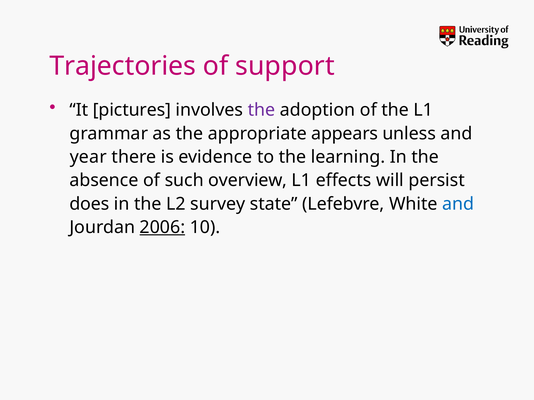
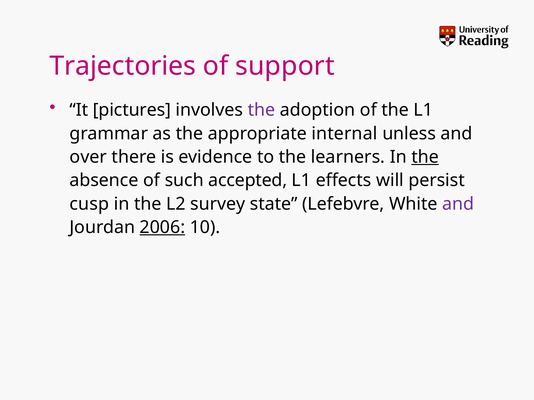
appears: appears -> internal
year: year -> over
learning: learning -> learners
the at (425, 157) underline: none -> present
overview: overview -> accepted
does: does -> cusp
and at (458, 204) colour: blue -> purple
